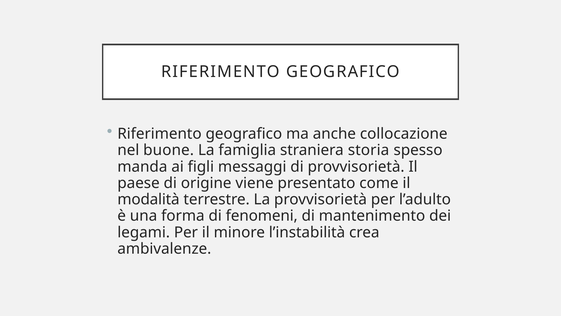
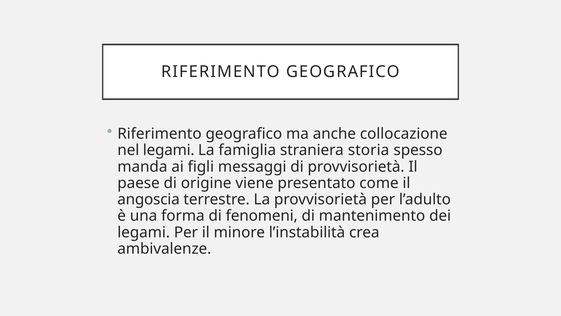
nel buone: buone -> legami
modalità: modalità -> angoscia
